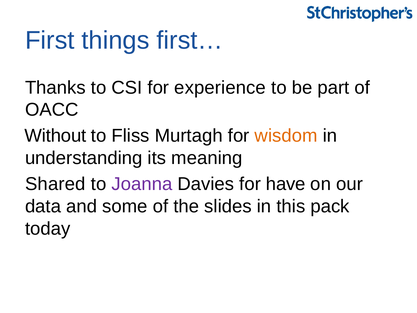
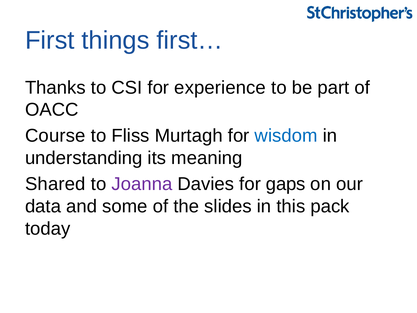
Without: Without -> Course
wisdom colour: orange -> blue
have: have -> gaps
